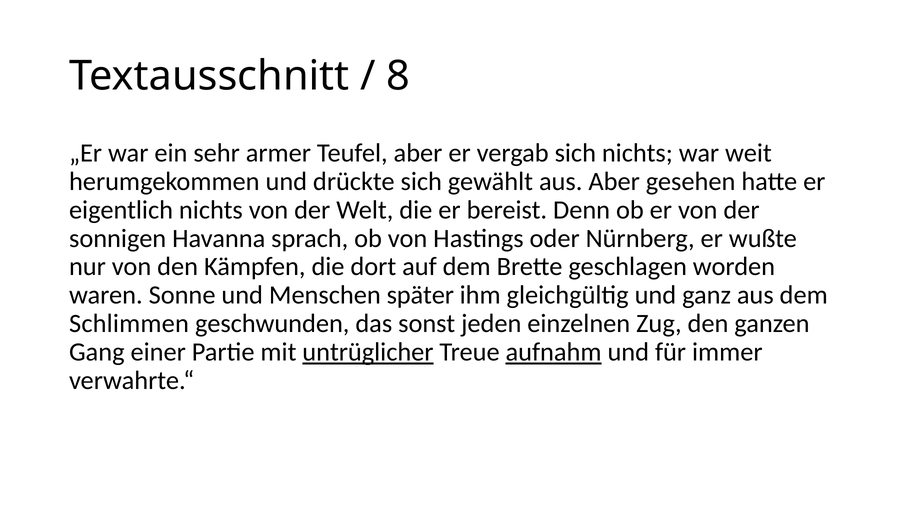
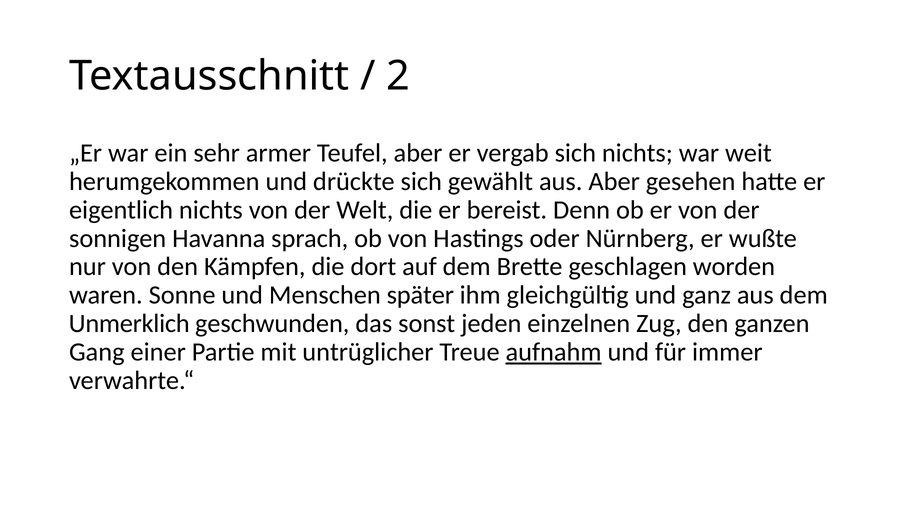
8: 8 -> 2
Schlimmen: Schlimmen -> Unmerklich
untrüglicher underline: present -> none
